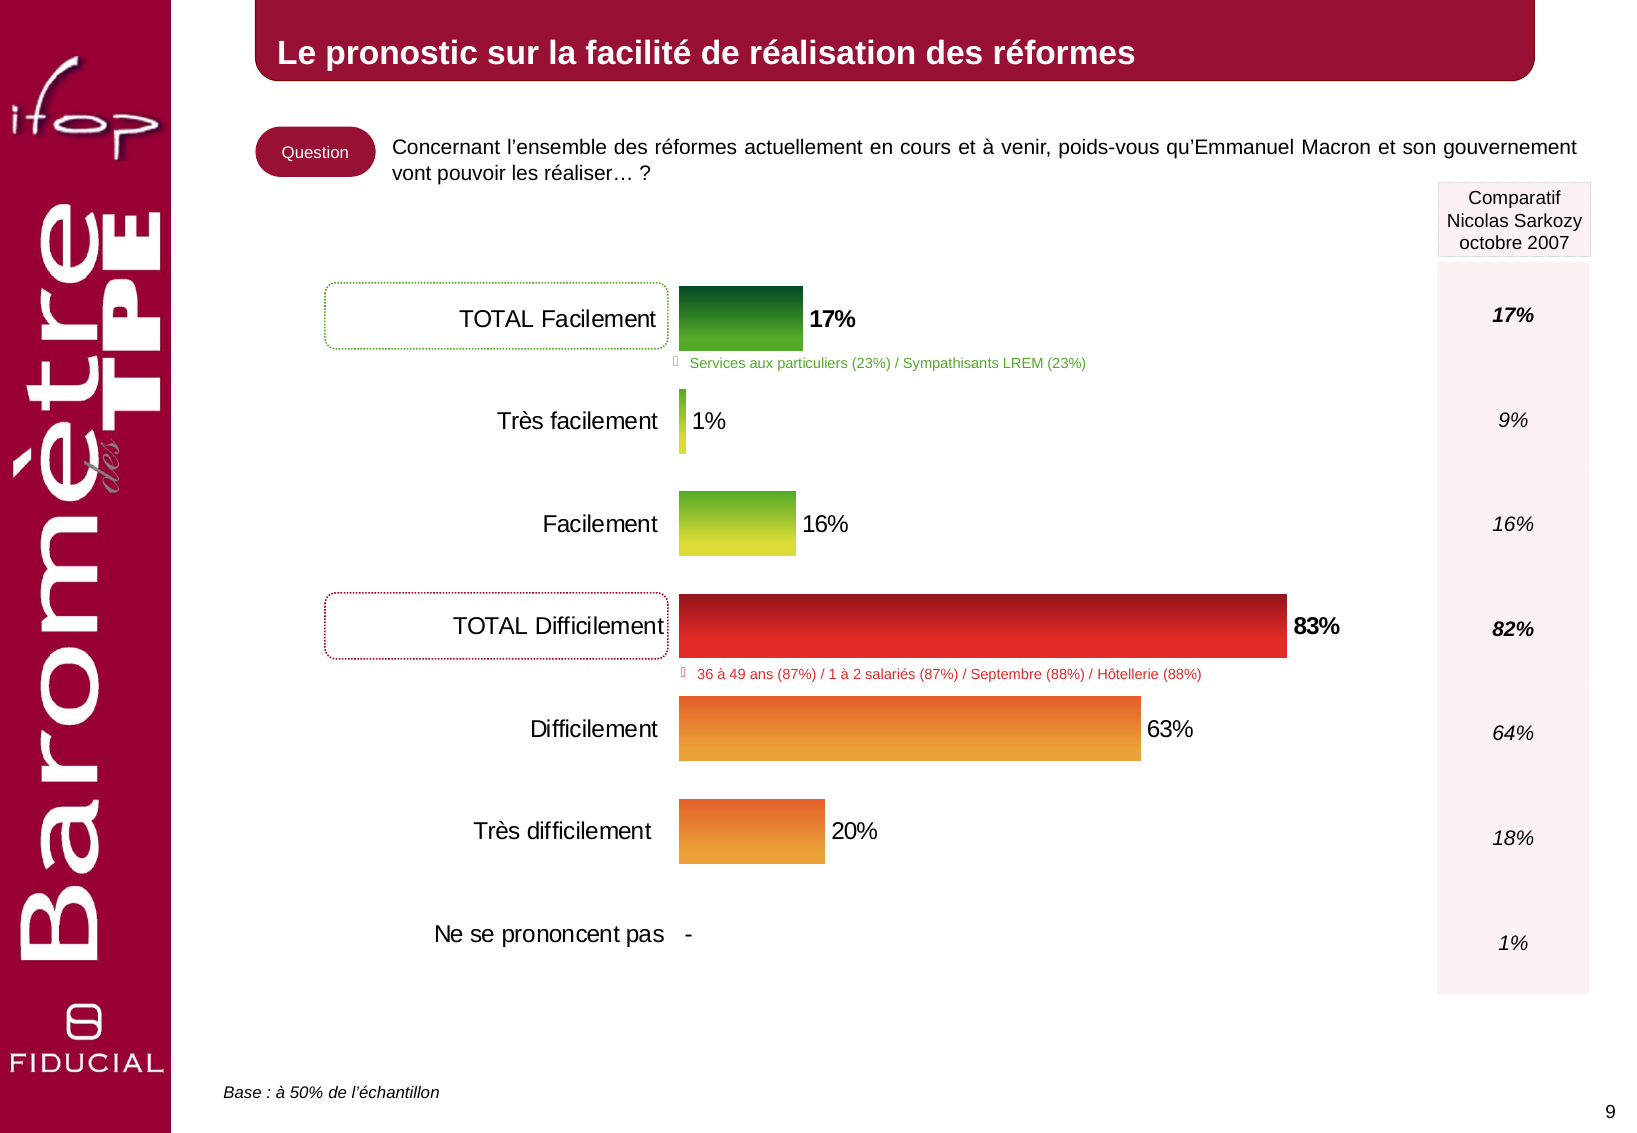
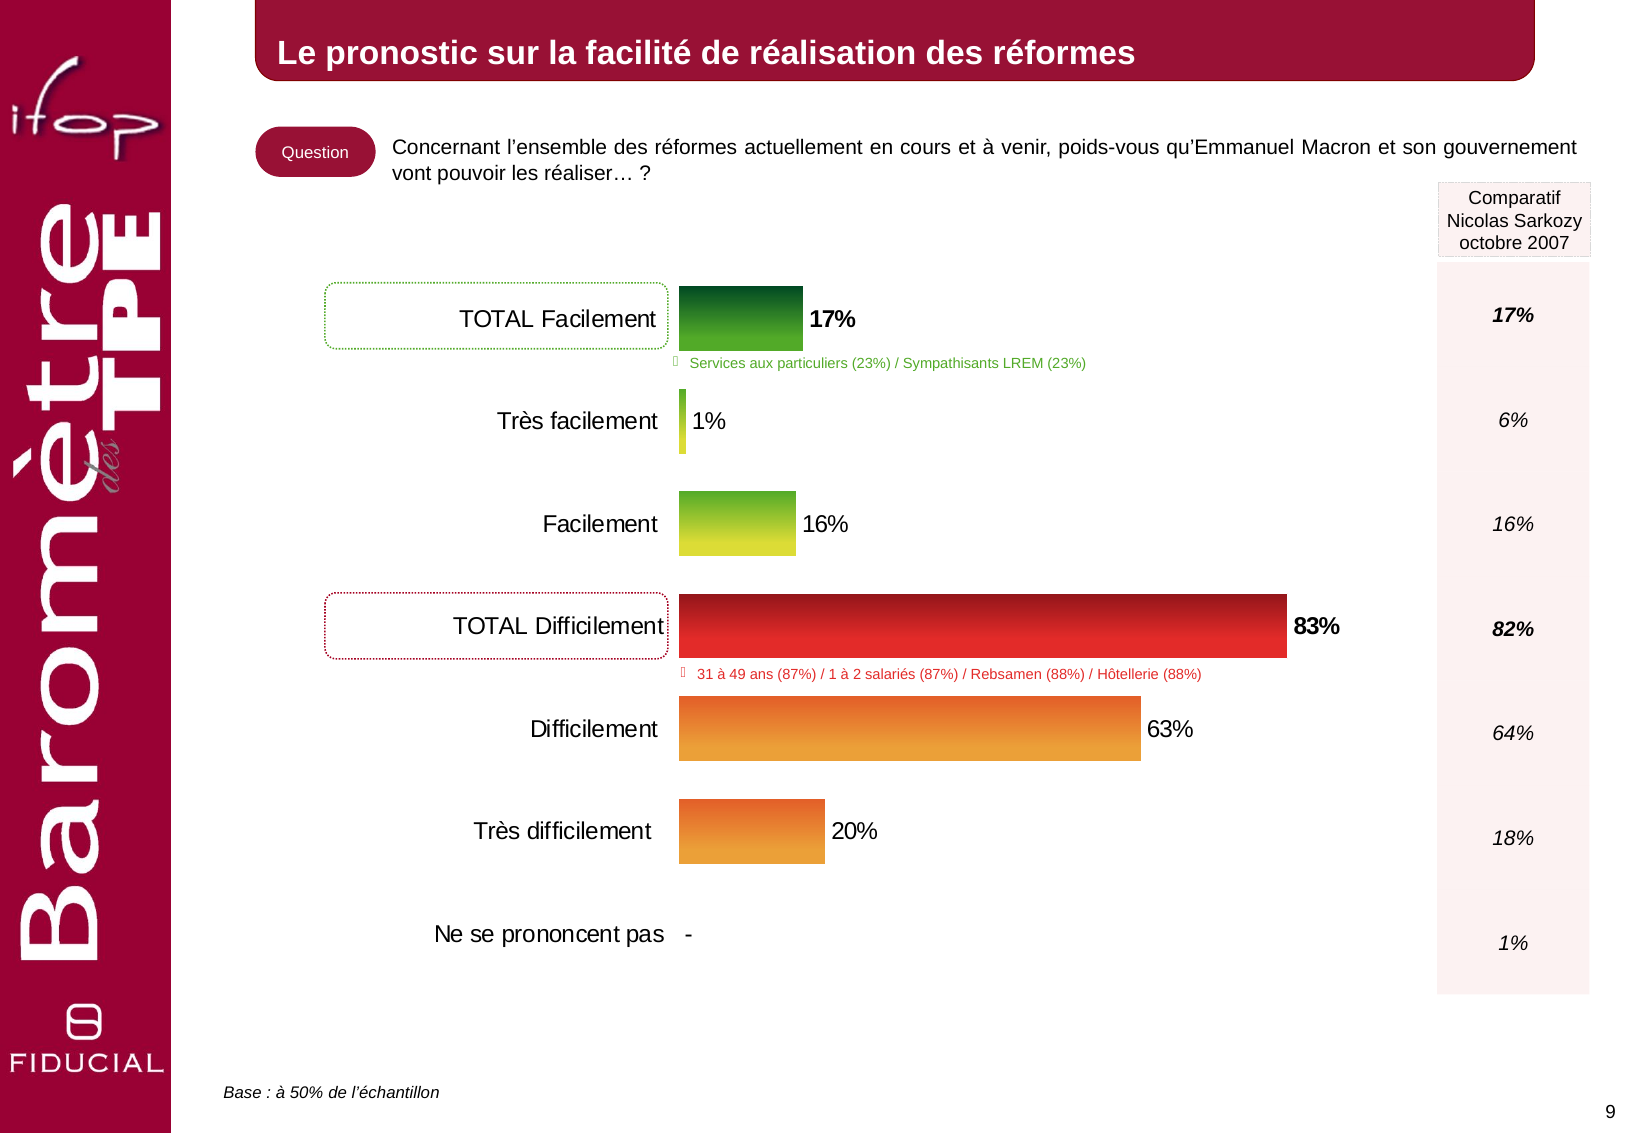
9%: 9% -> 6%
36: 36 -> 31
Septembre: Septembre -> Rebsamen
